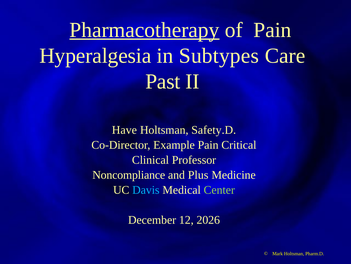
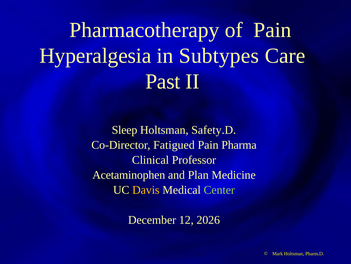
Pharmacotherapy underline: present -> none
Have: Have -> Sleep
Example: Example -> Fatigued
Critical: Critical -> Pharma
Noncompliance: Noncompliance -> Acetaminophen
Plus: Plus -> Plan
Davis colour: light blue -> yellow
